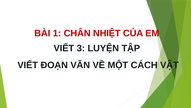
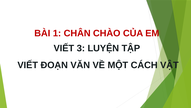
NHIỆT: NHIỆT -> CHÀO
